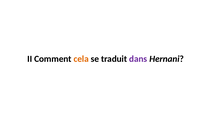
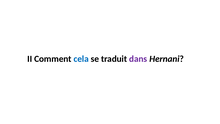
cela colour: orange -> blue
